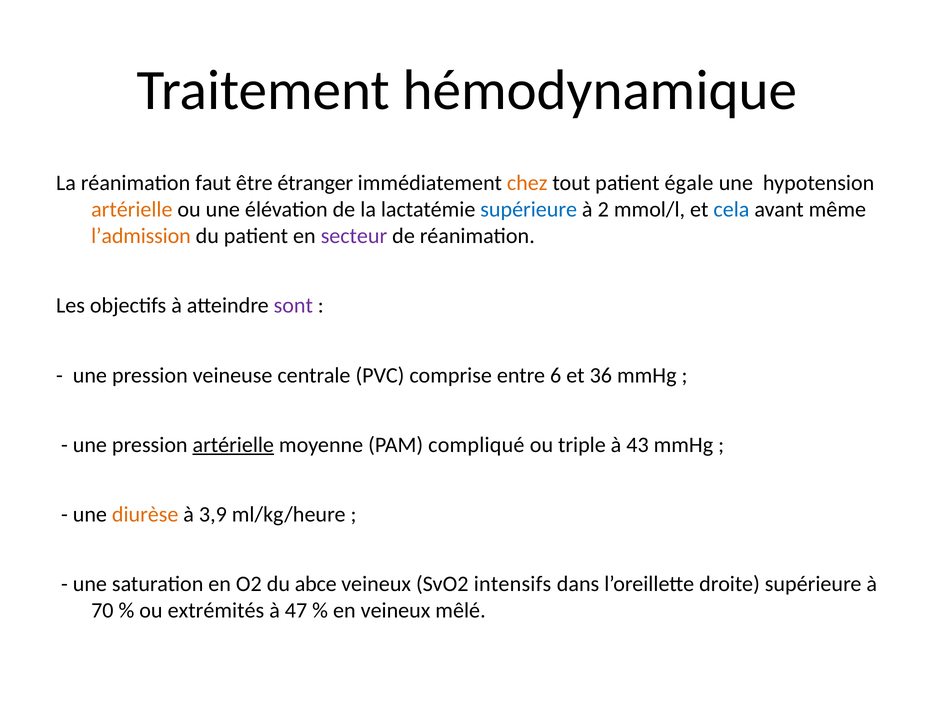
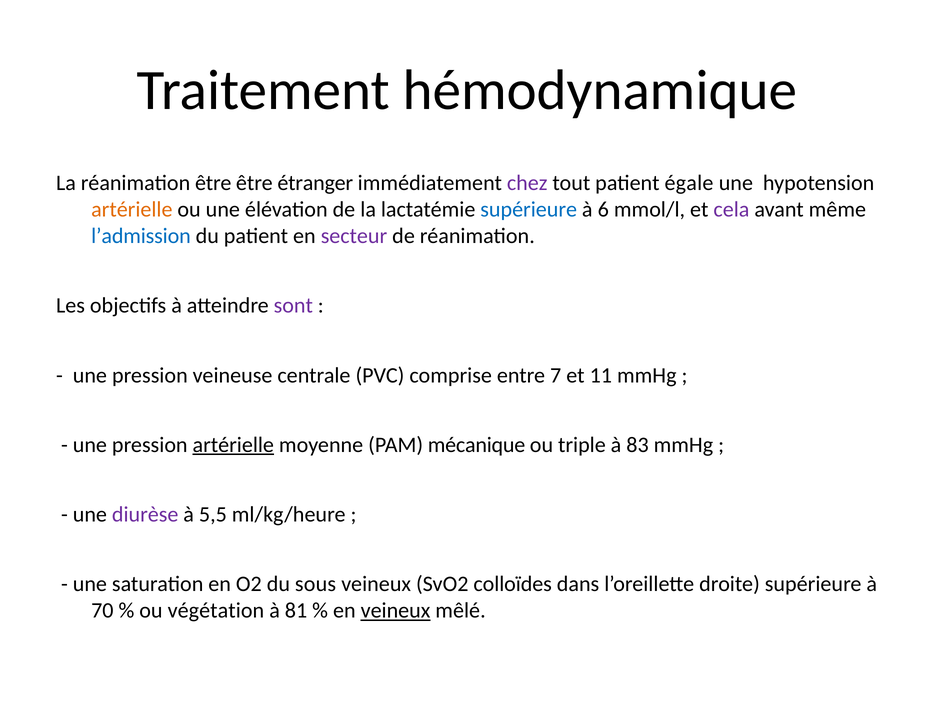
réanimation faut: faut -> être
chez colour: orange -> purple
2: 2 -> 6
cela colour: blue -> purple
l’admission colour: orange -> blue
6: 6 -> 7
36: 36 -> 11
compliqué: compliqué -> mécanique
43: 43 -> 83
diurèse colour: orange -> purple
3,9: 3,9 -> 5,5
abce: abce -> sous
intensifs: intensifs -> colloïdes
extrémités: extrémités -> végétation
47: 47 -> 81
veineux at (396, 611) underline: none -> present
